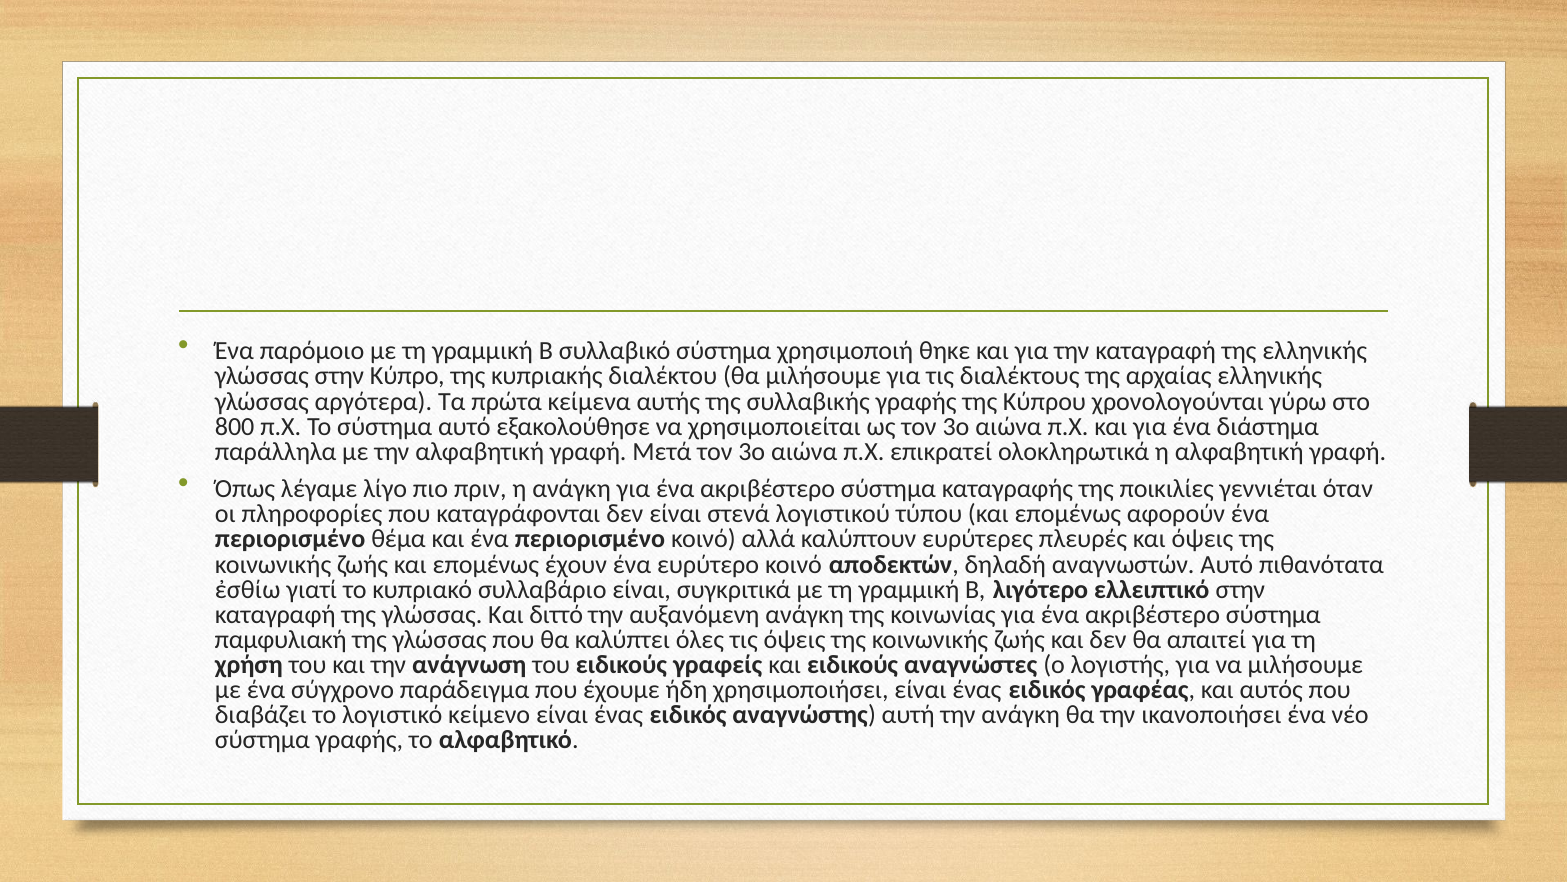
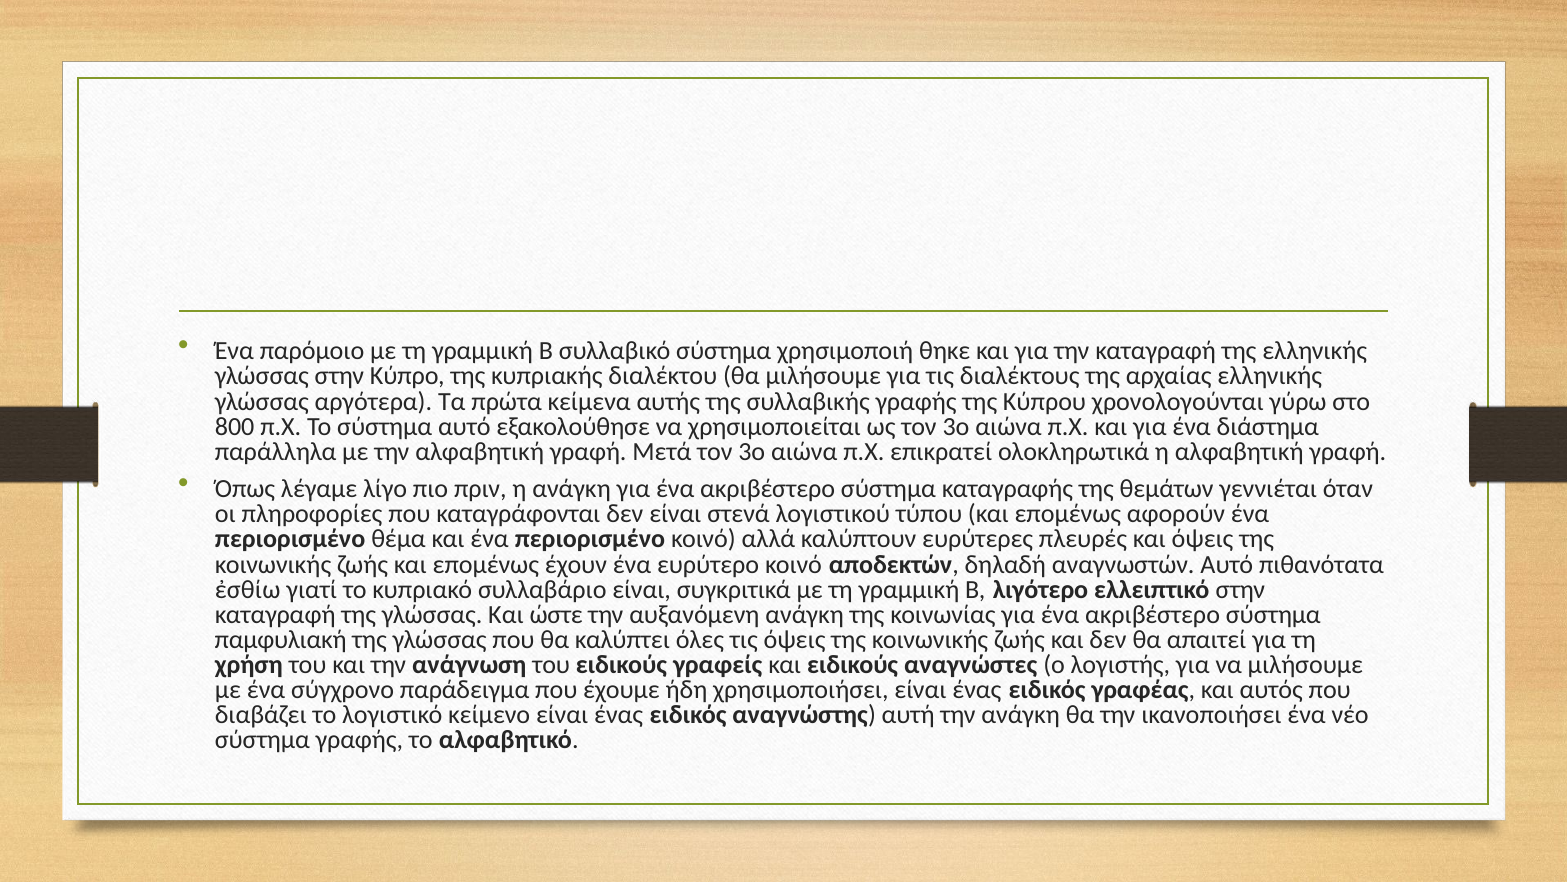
ποικιλίες: ποικιλίες -> θεμάτων
διττό: διττό -> ώστε
